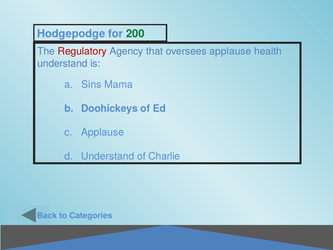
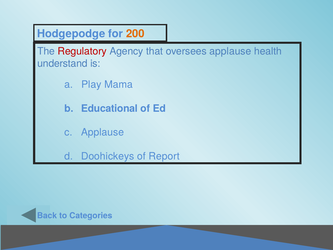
200 colour: green -> orange
Sins: Sins -> Play
Doohickeys: Doohickeys -> Educational
Understand at (108, 156): Understand -> Doohickeys
Charlie: Charlie -> Report
